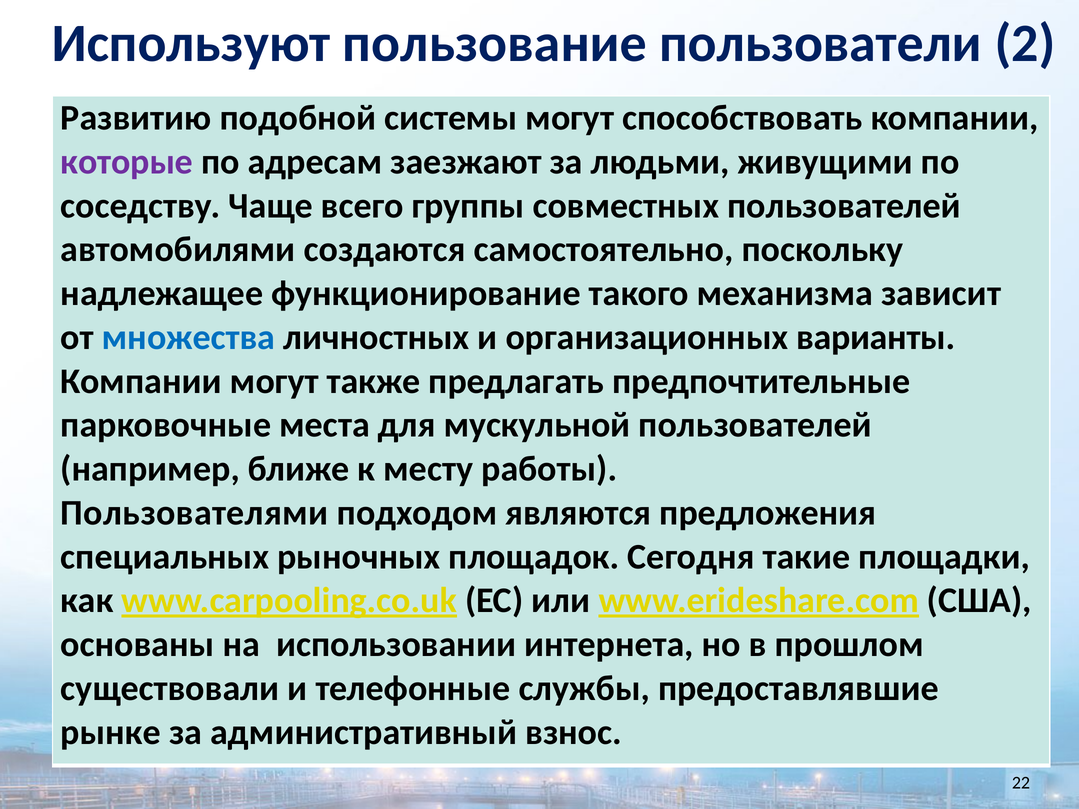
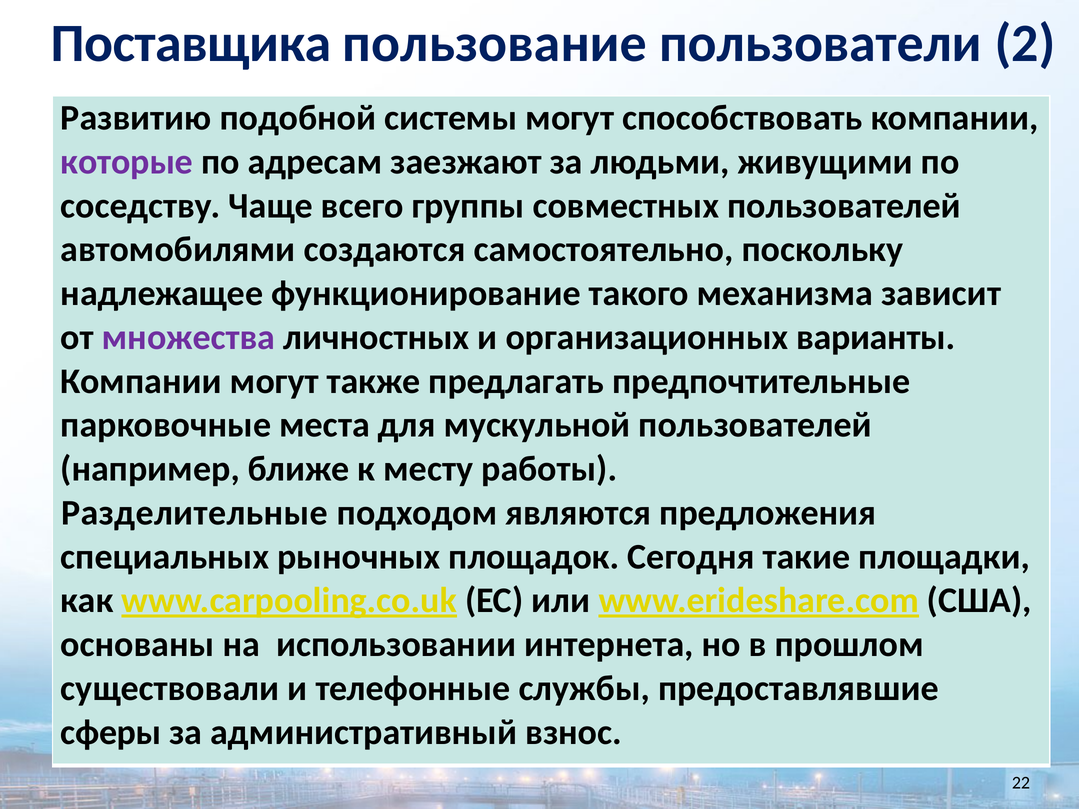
Используют: Используют -> Поставщика
множества colour: blue -> purple
Пользователями: Пользователями -> Разделительные
рынке: рынке -> сферы
